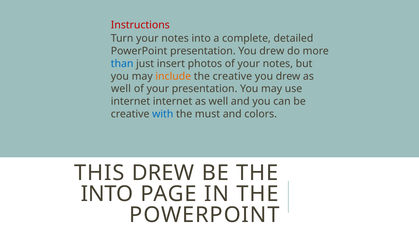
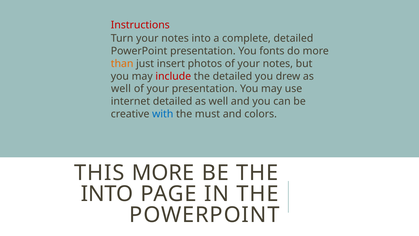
presentation You drew: drew -> fonts
than colour: blue -> orange
include colour: orange -> red
the creative: creative -> detailed
internet internet: internet -> detailed
THIS DREW: DREW -> MORE
